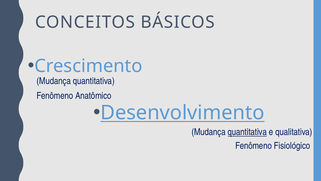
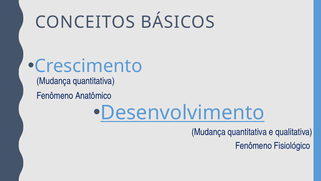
quantitativa at (247, 132) underline: present -> none
